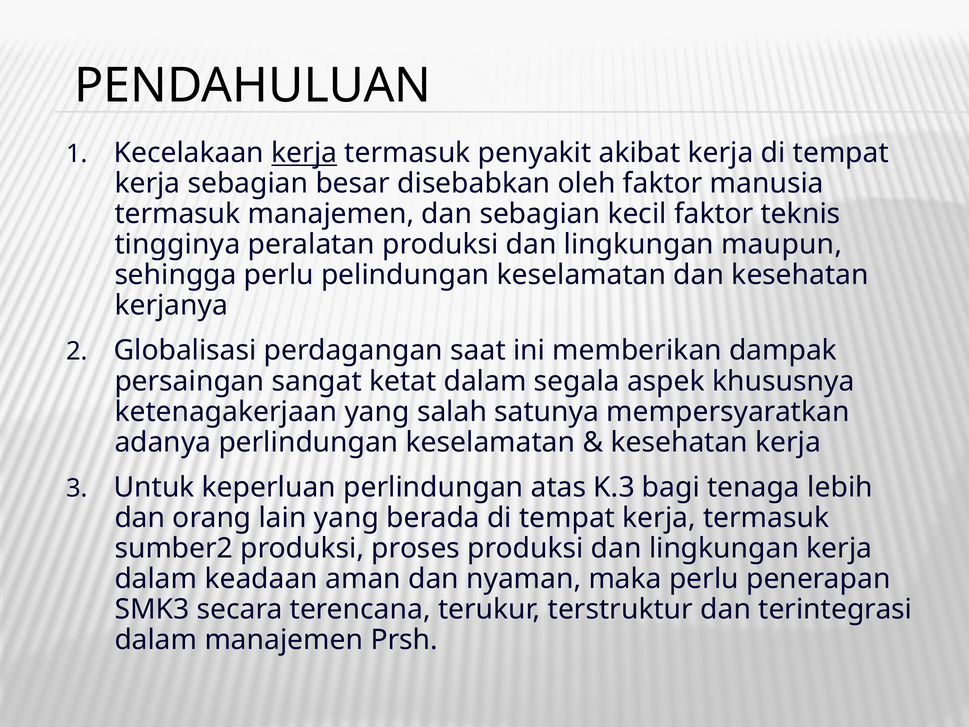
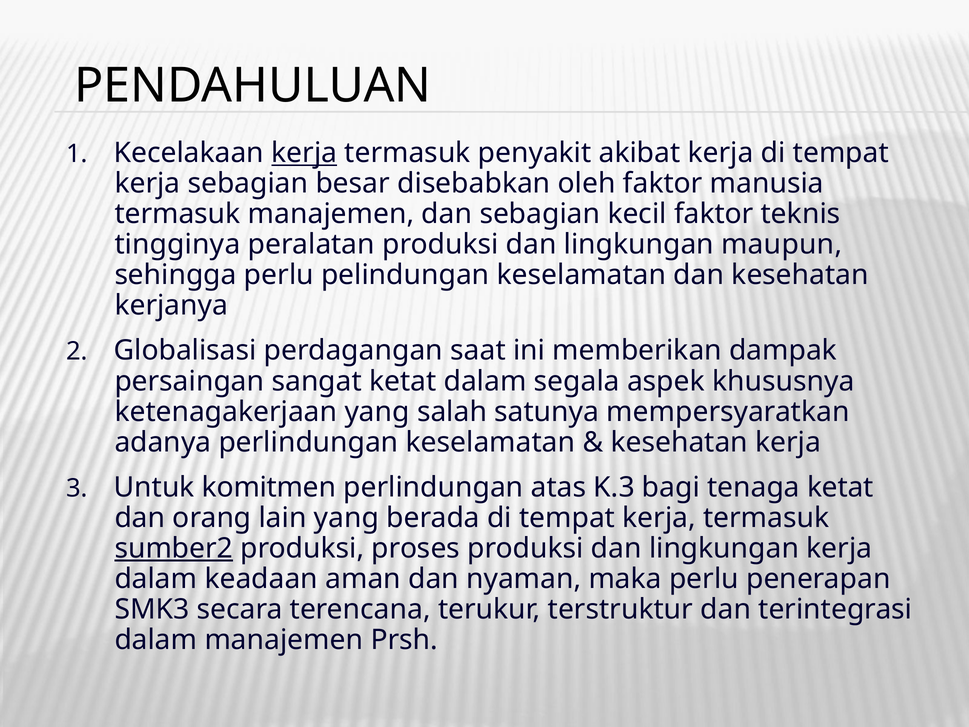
keperluan: keperluan -> komitmen
tenaga lebih: lebih -> ketat
sumber2 underline: none -> present
